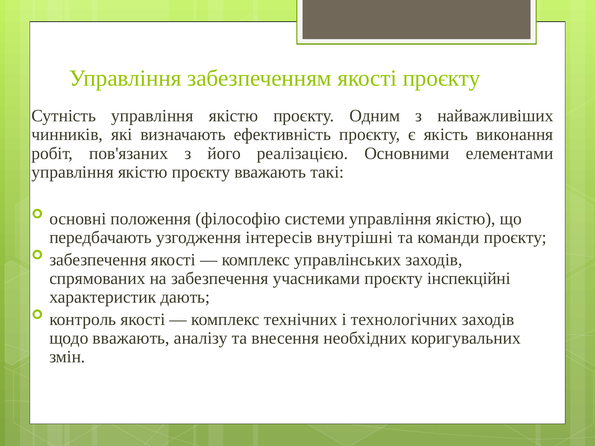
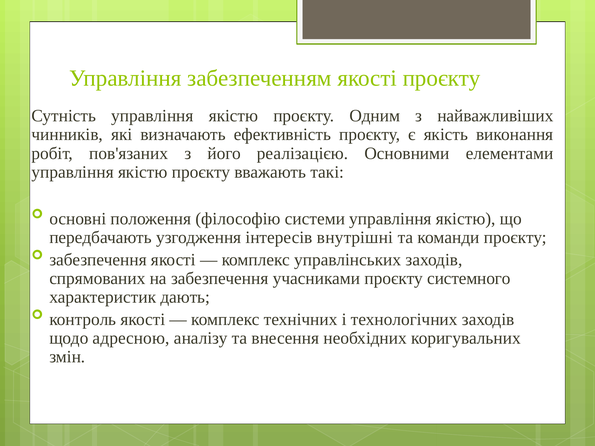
інспекційні: інспекційні -> системного
щодо вважають: вважають -> адресною
